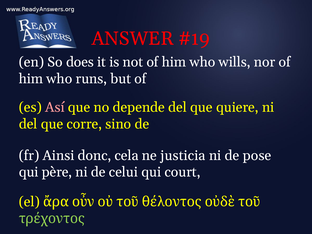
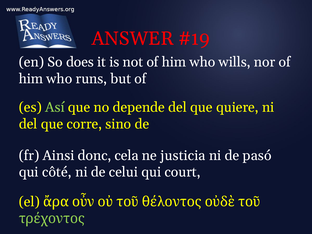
Así colour: pink -> light green
pose: pose -> pasó
père: père -> côté
